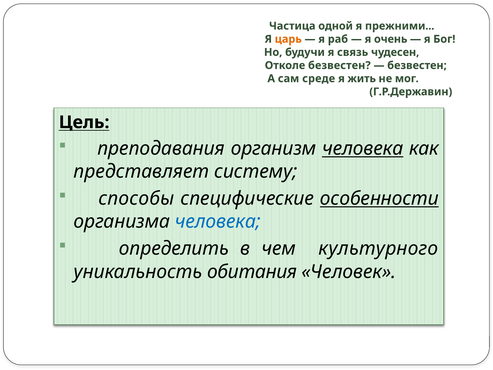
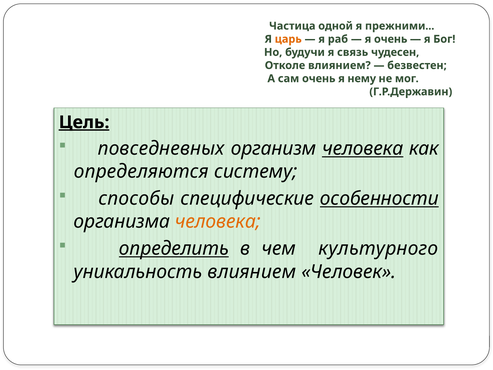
Отколе безвестен: безвестен -> влиянием
сам среде: среде -> очень
жить: жить -> нему
Цель underline: none -> present
преподавания: преподавания -> повседневных
представляет: представляет -> определяются
человека at (218, 221) colour: blue -> orange
определить underline: none -> present
уникальность обитания: обитания -> влиянием
